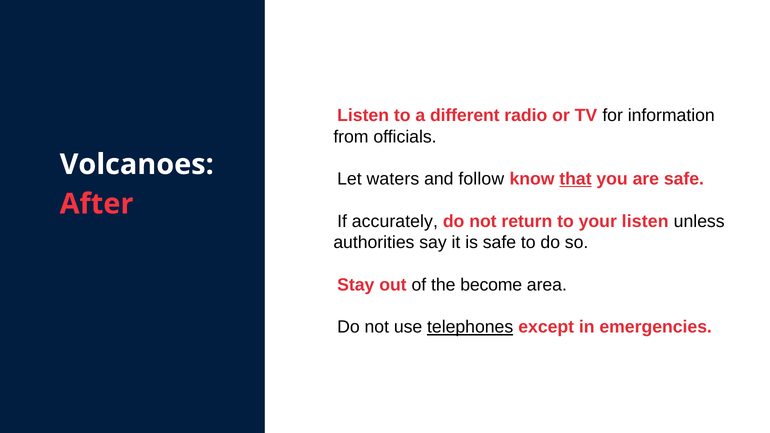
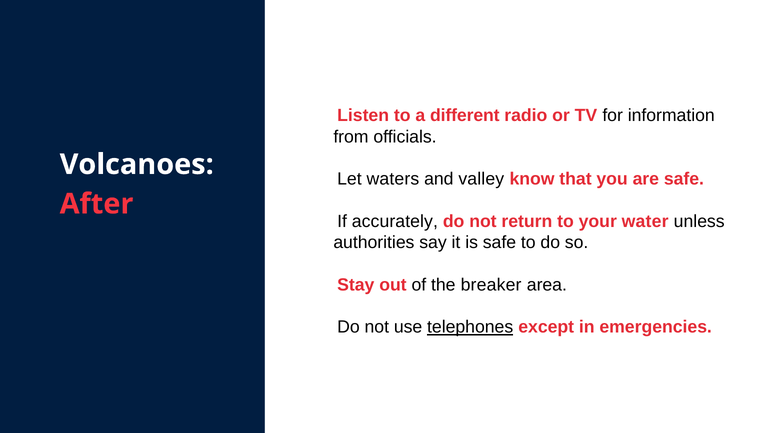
follow: follow -> valley
that underline: present -> none
listen: listen -> water
become: become -> breaker
